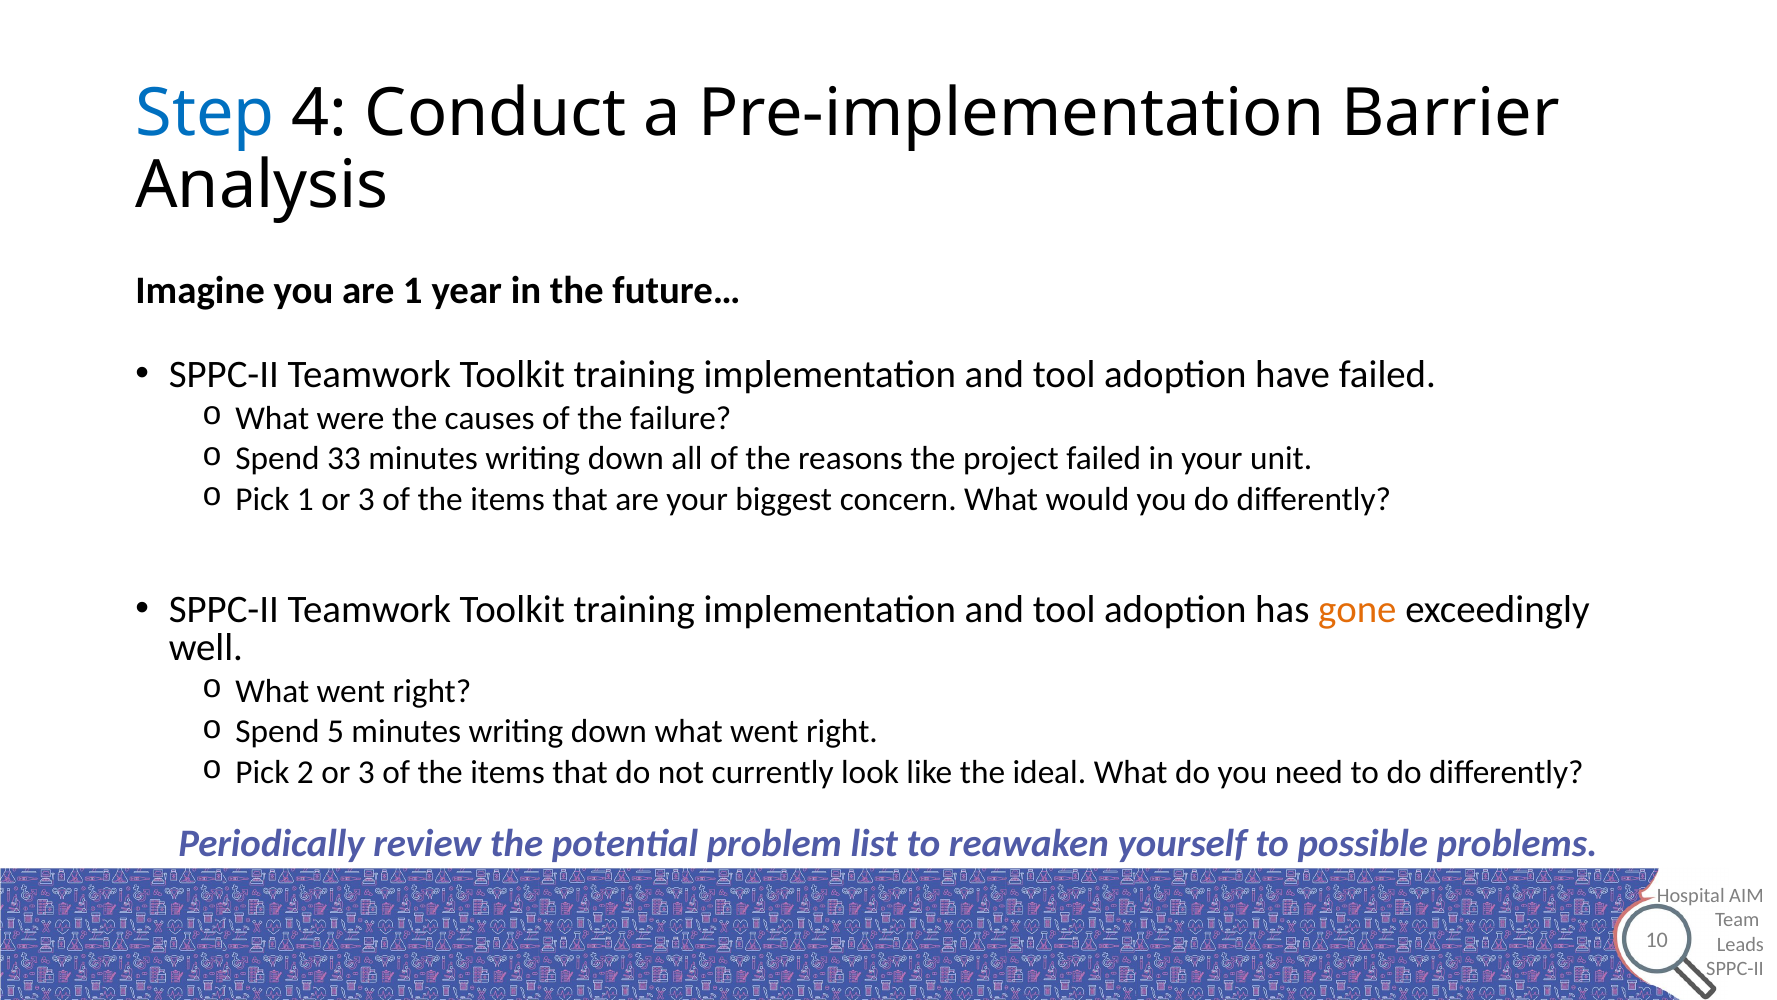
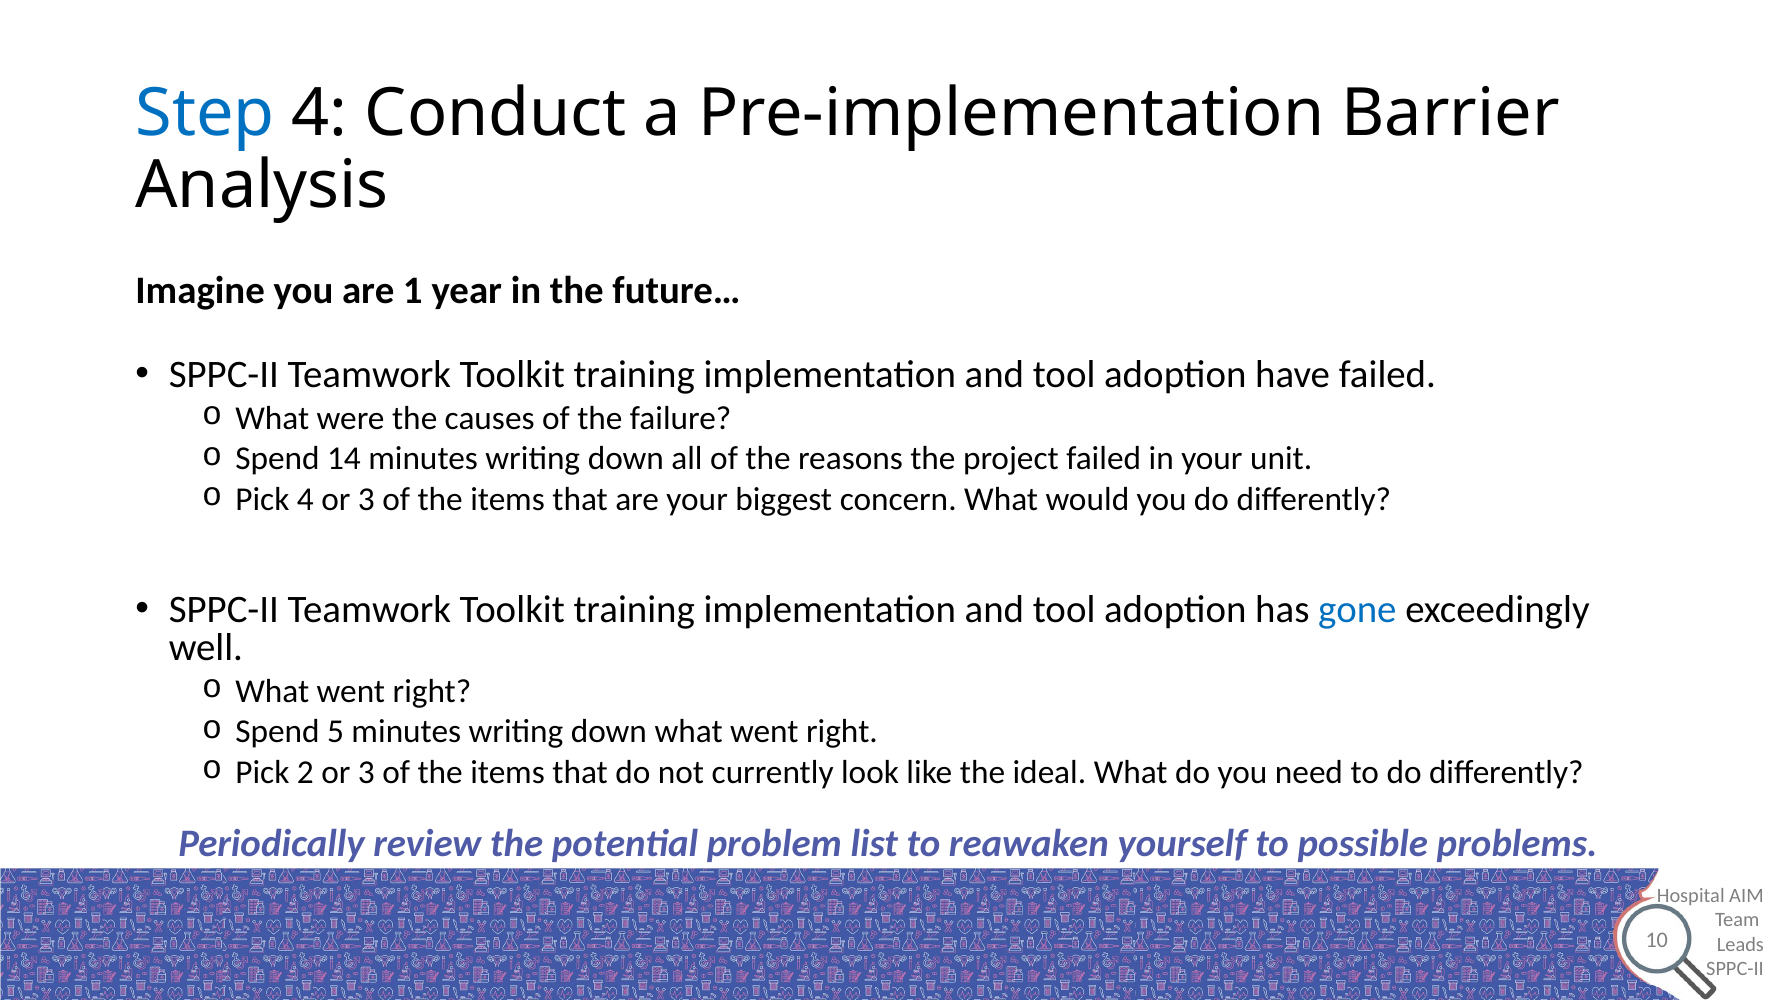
33: 33 -> 14
Pick 1: 1 -> 4
gone colour: orange -> blue
